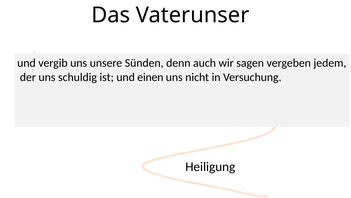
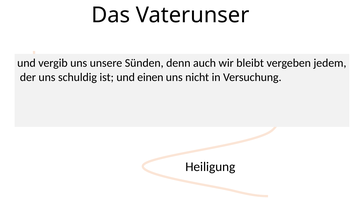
sagen: sagen -> bleibt
